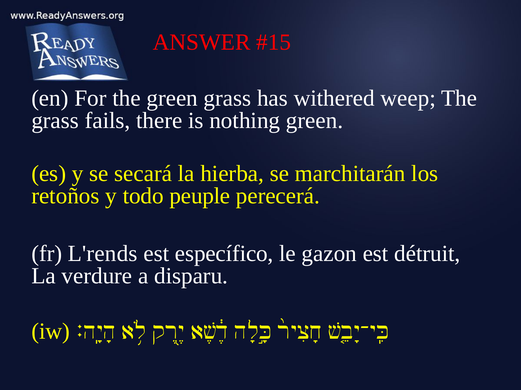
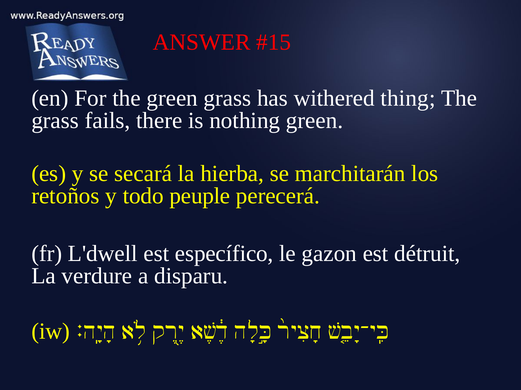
weep: weep -> thing
L'rends: L'rends -> L'dwell
